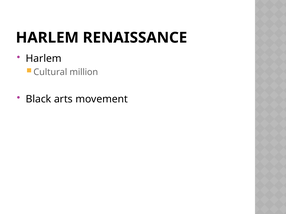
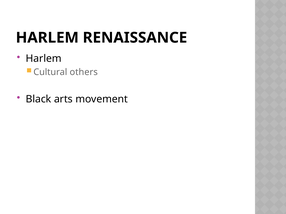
million: million -> others
